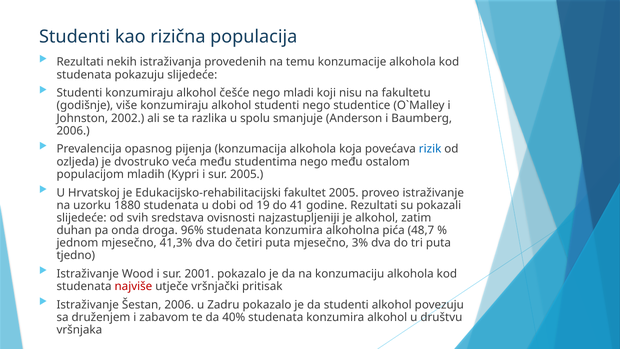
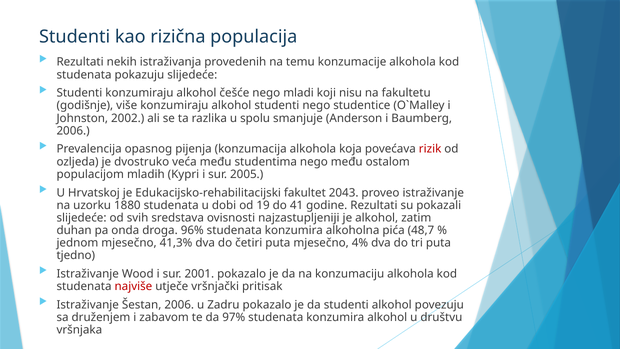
rizik colour: blue -> red
fakultet 2005: 2005 -> 2043
3%: 3% -> 4%
40%: 40% -> 97%
